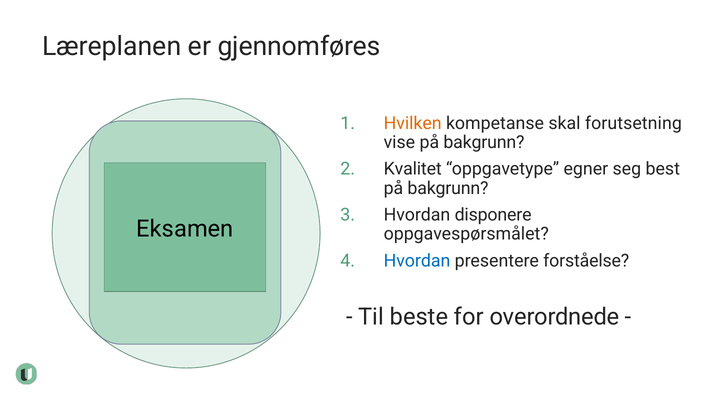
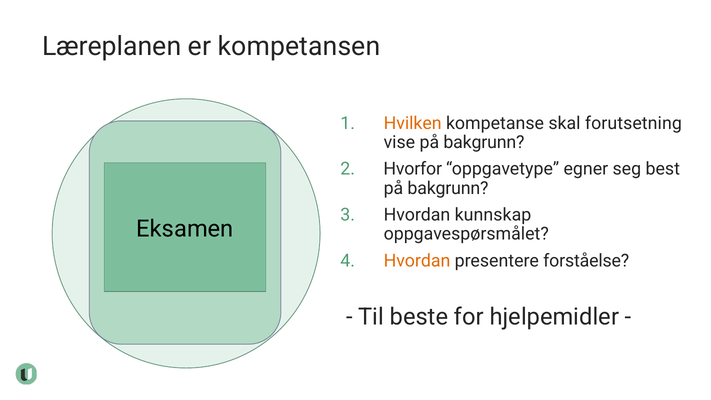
gjennomføres: gjennomføres -> kompetansen
Kvalitet: Kvalitet -> Hvorfor
disponere: disponere -> kunnskap
Hvordan at (417, 261) colour: blue -> orange
overordnede: overordnede -> hjelpemidler
